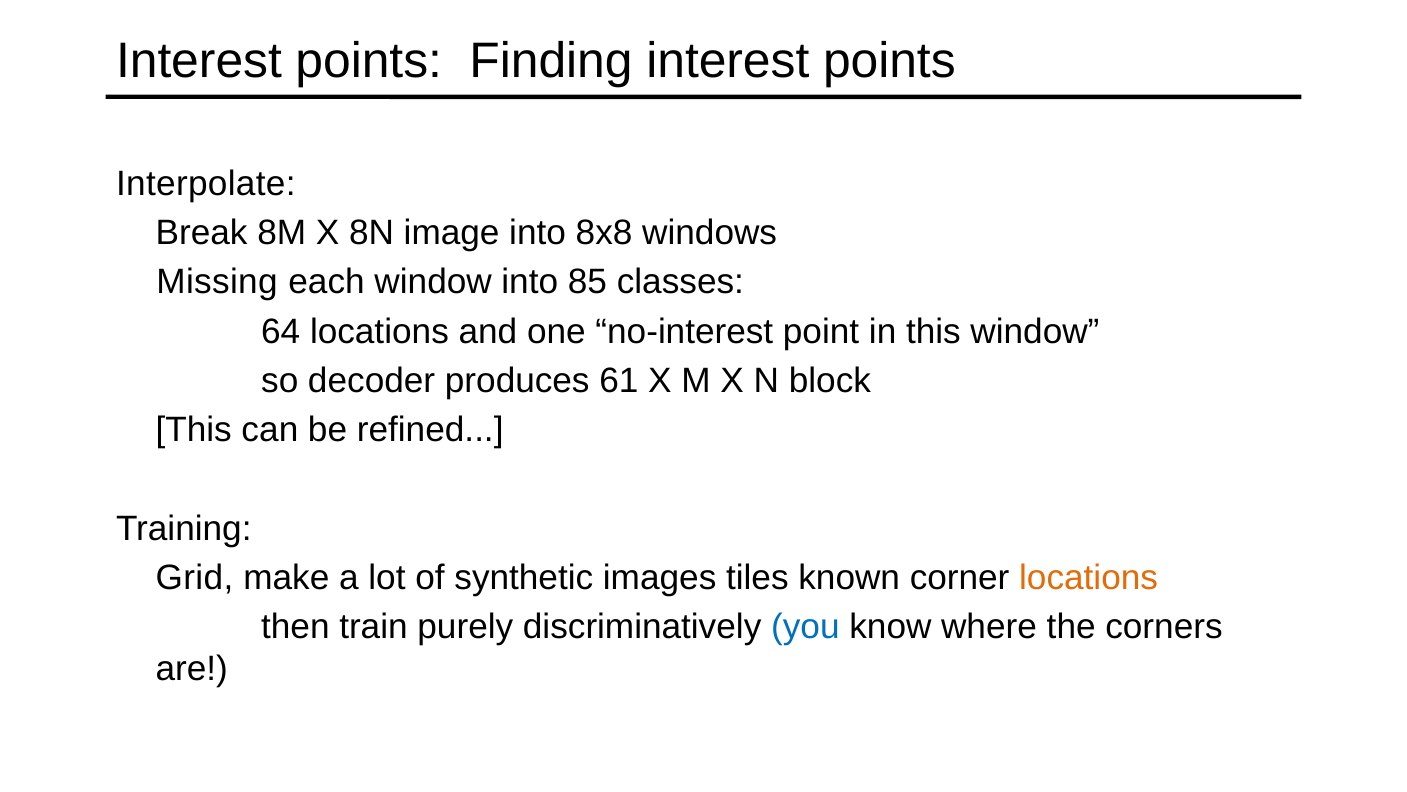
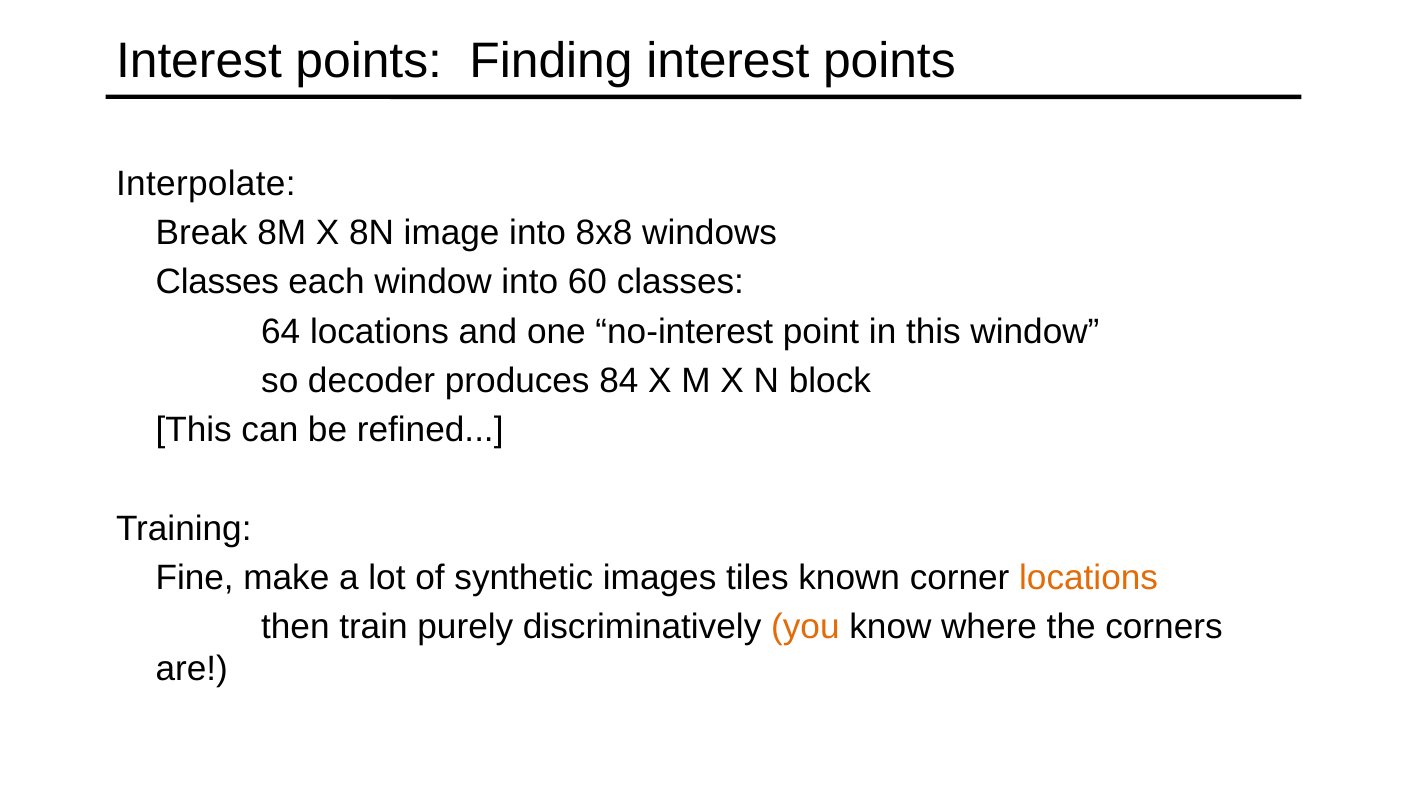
Missing at (217, 282): Missing -> Classes
85: 85 -> 60
61: 61 -> 84
Grid: Grid -> Fine
you colour: blue -> orange
